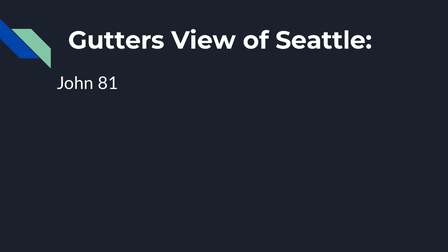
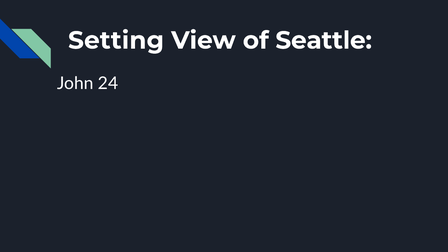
Gutters: Gutters -> Setting
81: 81 -> 24
